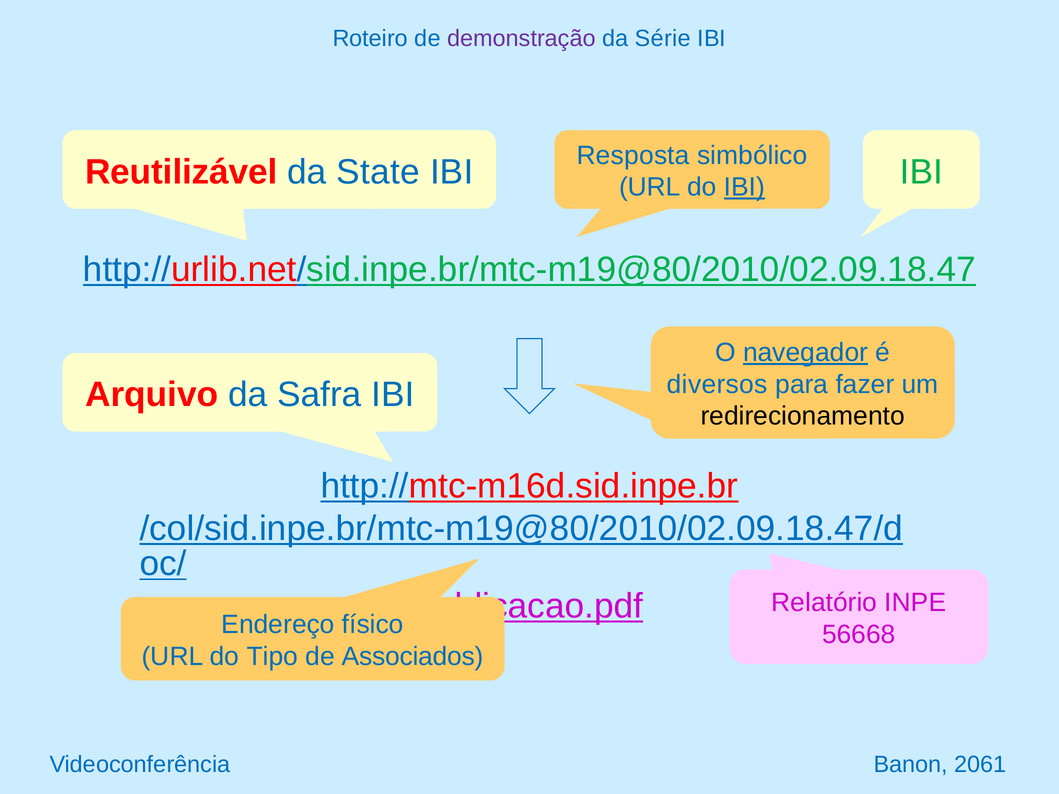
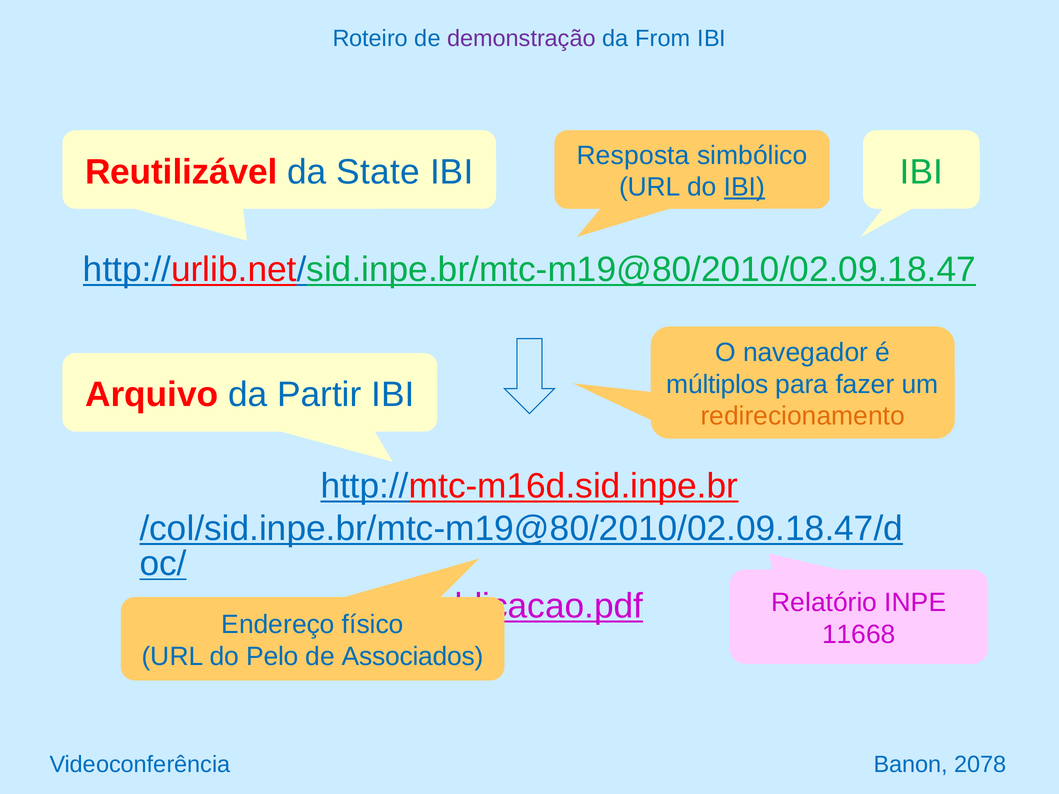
Série: Série -> From
navegador underline: present -> none
diversos: diversos -> múltiplos
Safra: Safra -> Partir
redirecionamento colour: black -> orange
56668: 56668 -> 11668
Tipo: Tipo -> Pelo
2061: 2061 -> 2078
